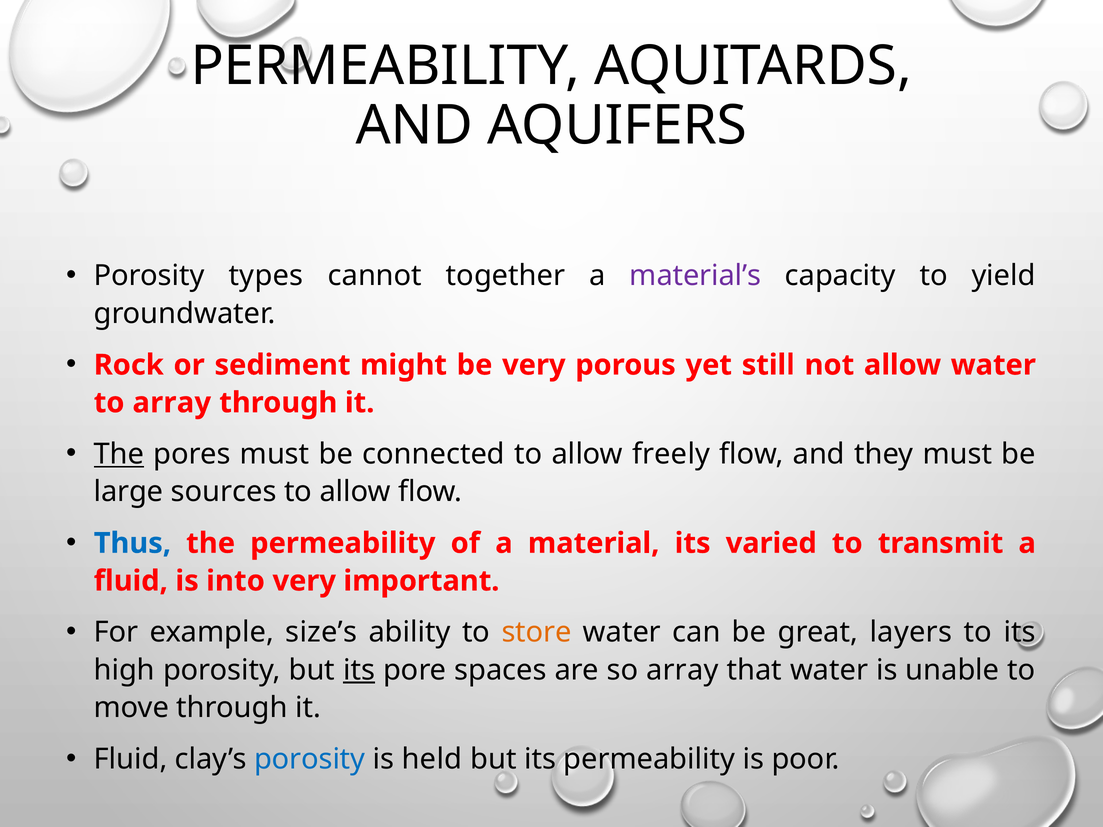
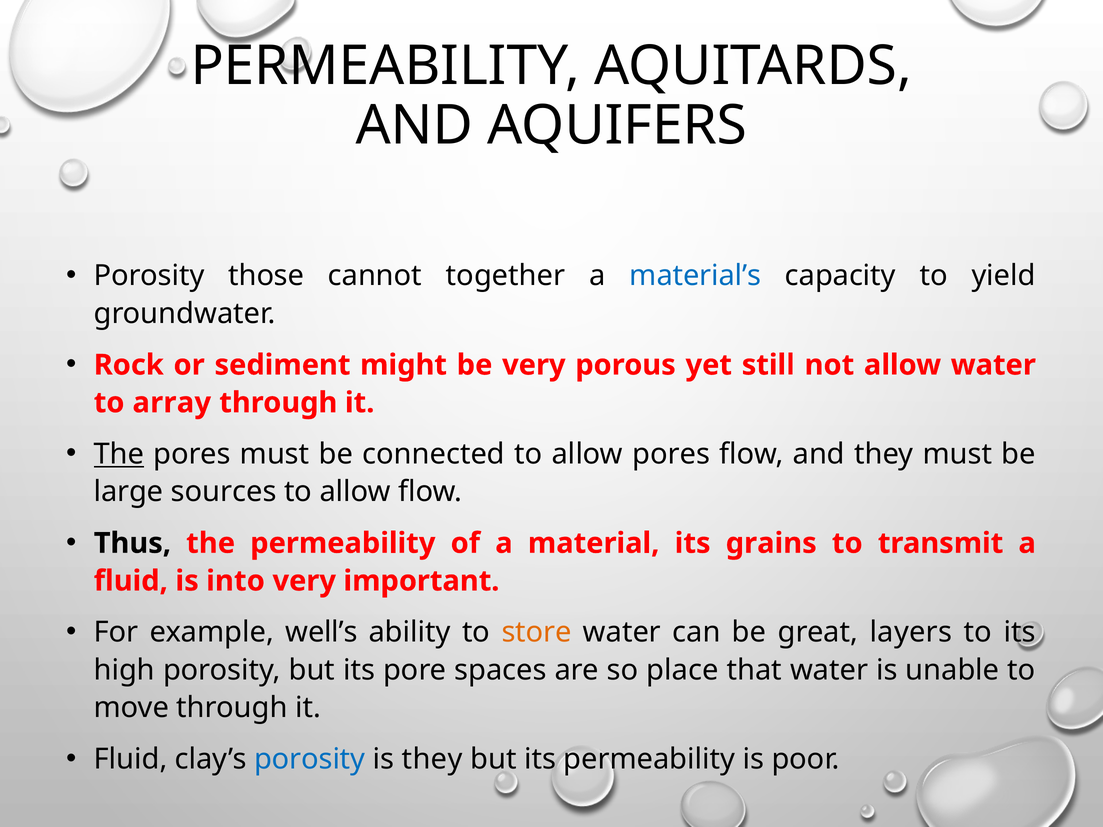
types: types -> those
material’s colour: purple -> blue
allow freely: freely -> pores
Thus colour: blue -> black
varied: varied -> grains
size’s: size’s -> well’s
its at (359, 670) underline: present -> none
so array: array -> place
is held: held -> they
